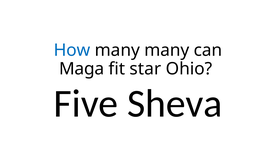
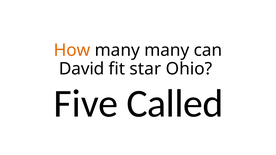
How colour: blue -> orange
Maga: Maga -> David
Sheva: Sheva -> Called
